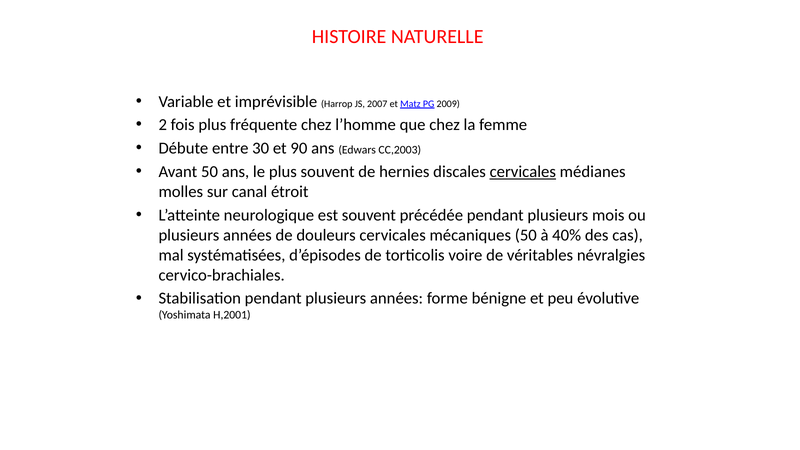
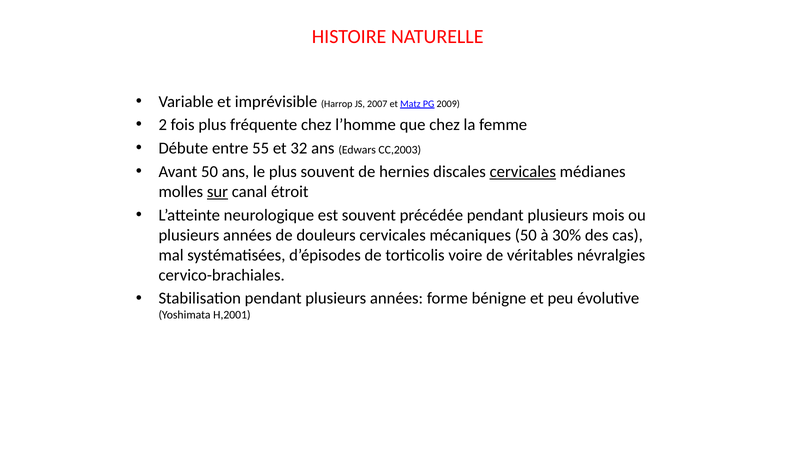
30: 30 -> 55
90: 90 -> 32
sur underline: none -> present
40%: 40% -> 30%
